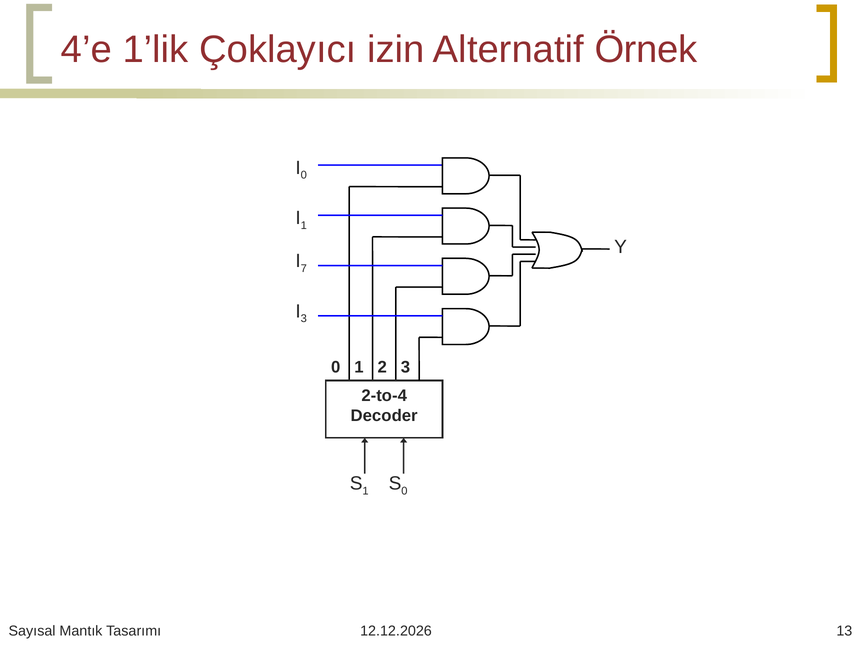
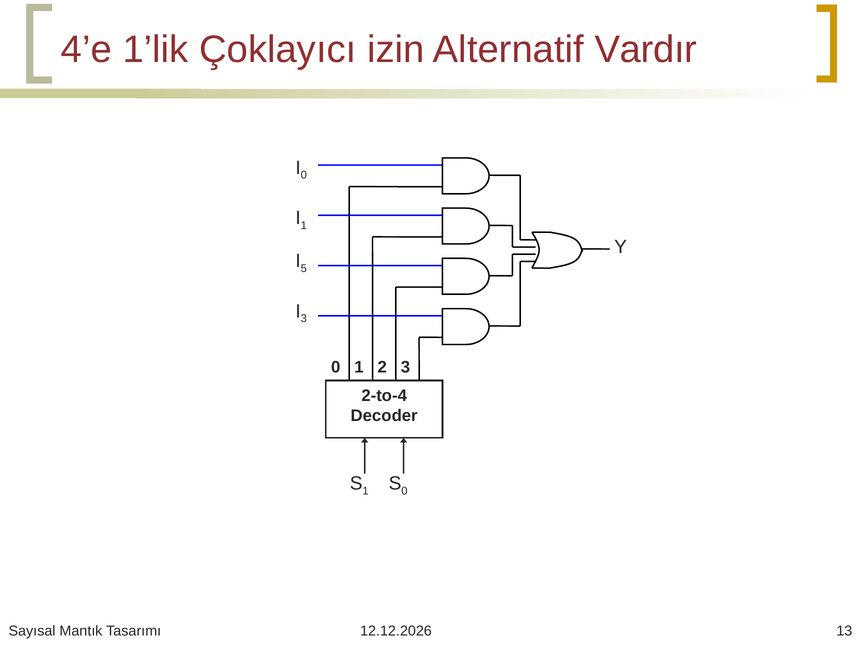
Örnek: Örnek -> Vardır
7: 7 -> 5
